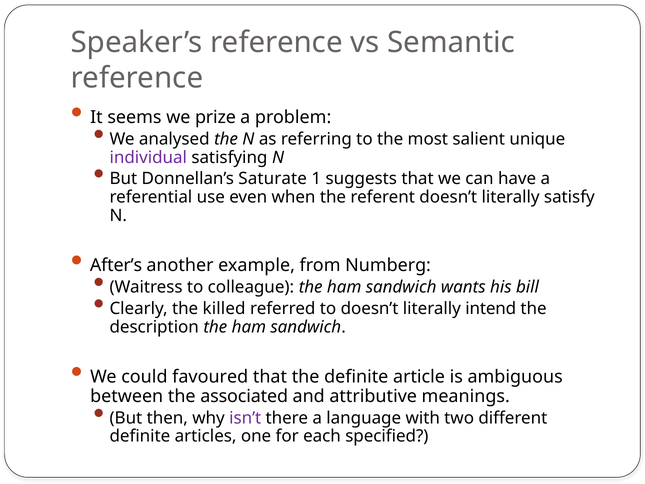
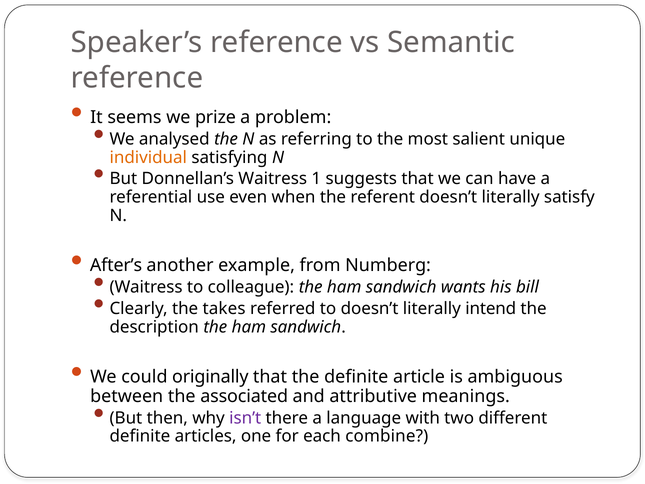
individual colour: purple -> orange
Donnellan’s Saturate: Saturate -> Waitress
killed: killed -> takes
favoured: favoured -> originally
specified: specified -> combine
